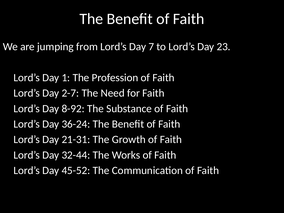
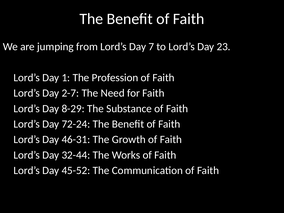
8-92: 8-92 -> 8-29
36-24: 36-24 -> 72-24
21-31: 21-31 -> 46-31
